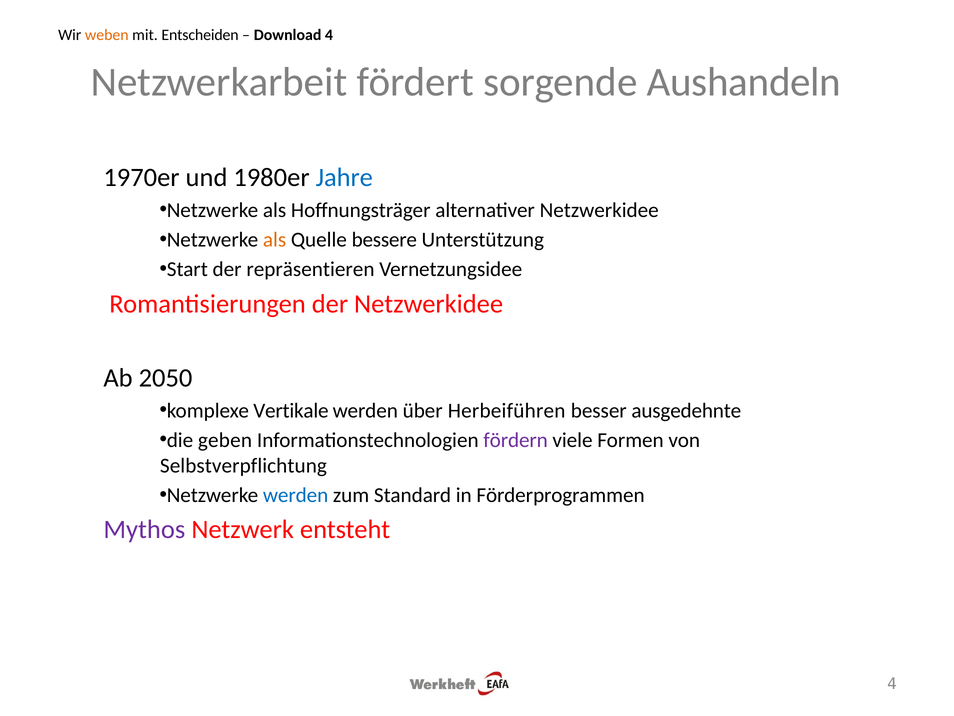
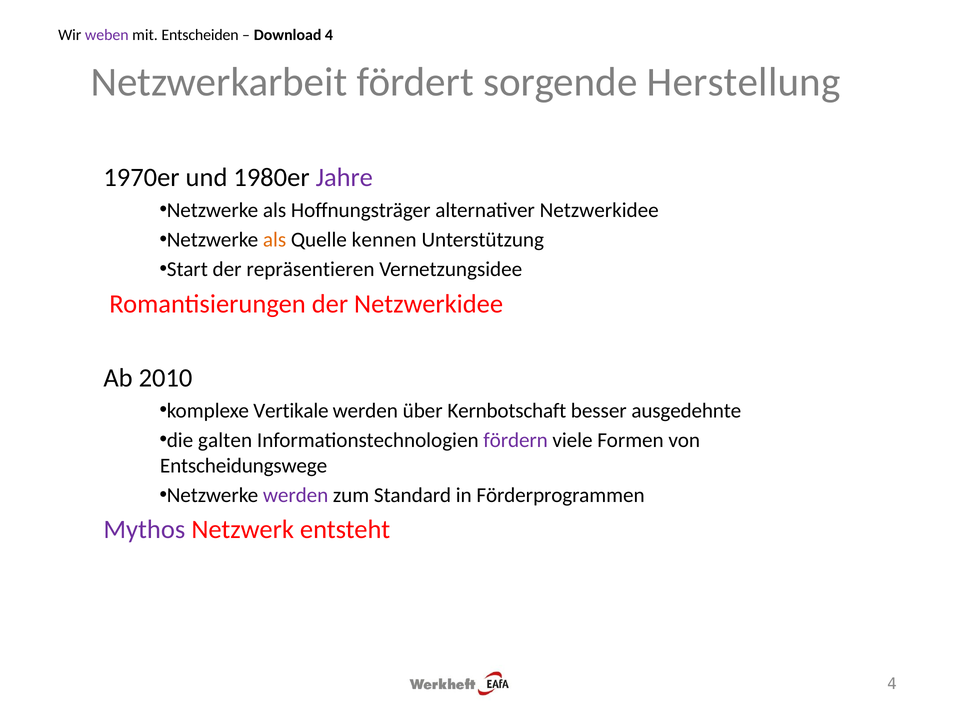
weben colour: orange -> purple
Aushandeln: Aushandeln -> Herstellung
Jahre colour: blue -> purple
bessere: bessere -> kennen
2050: 2050 -> 2010
Herbeiführen: Herbeiführen -> Kernbotschaft
geben: geben -> galten
Selbstverpflichtung: Selbstverpflichtung -> Entscheidungswege
werden at (296, 495) colour: blue -> purple
